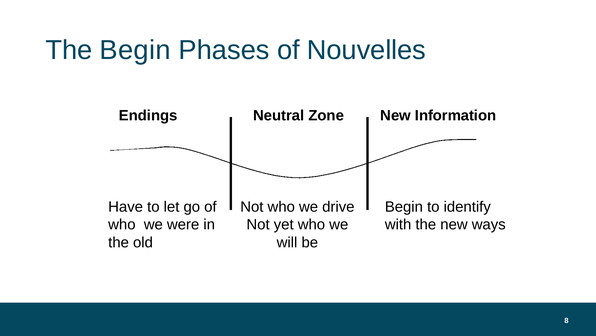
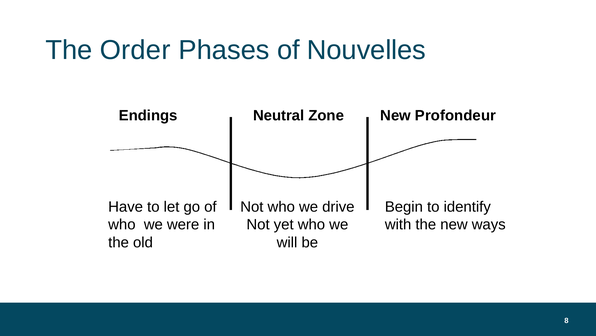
The Begin: Begin -> Order
Information: Information -> Profondeur
